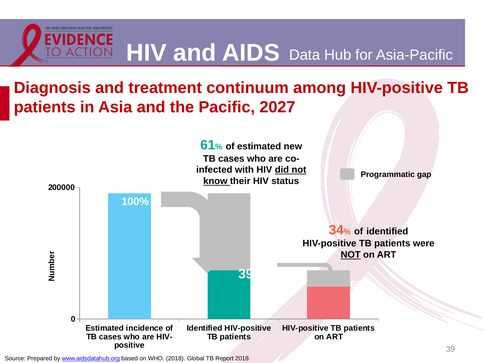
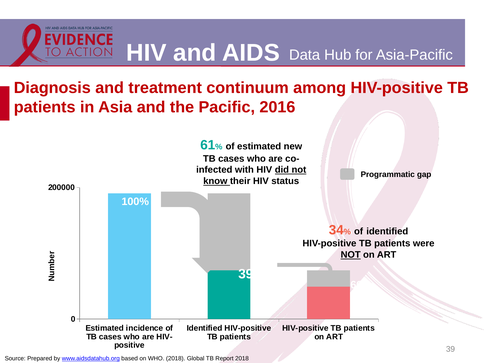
2027: 2027 -> 2016
